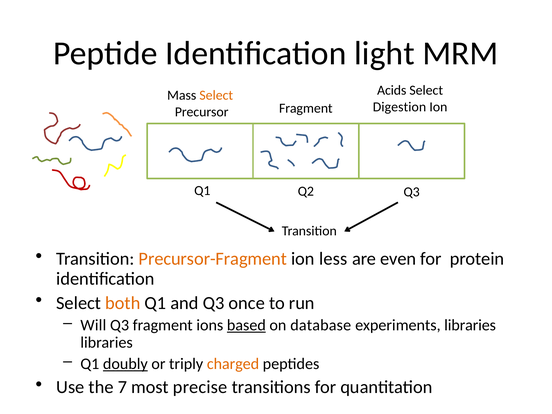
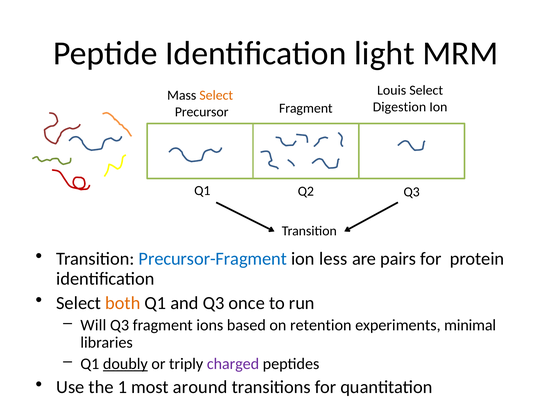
Acids: Acids -> Louis
Precursor-Fragment colour: orange -> blue
even: even -> pairs
based underline: present -> none
database: database -> retention
experiments libraries: libraries -> minimal
charged colour: orange -> purple
7: 7 -> 1
precise: precise -> around
